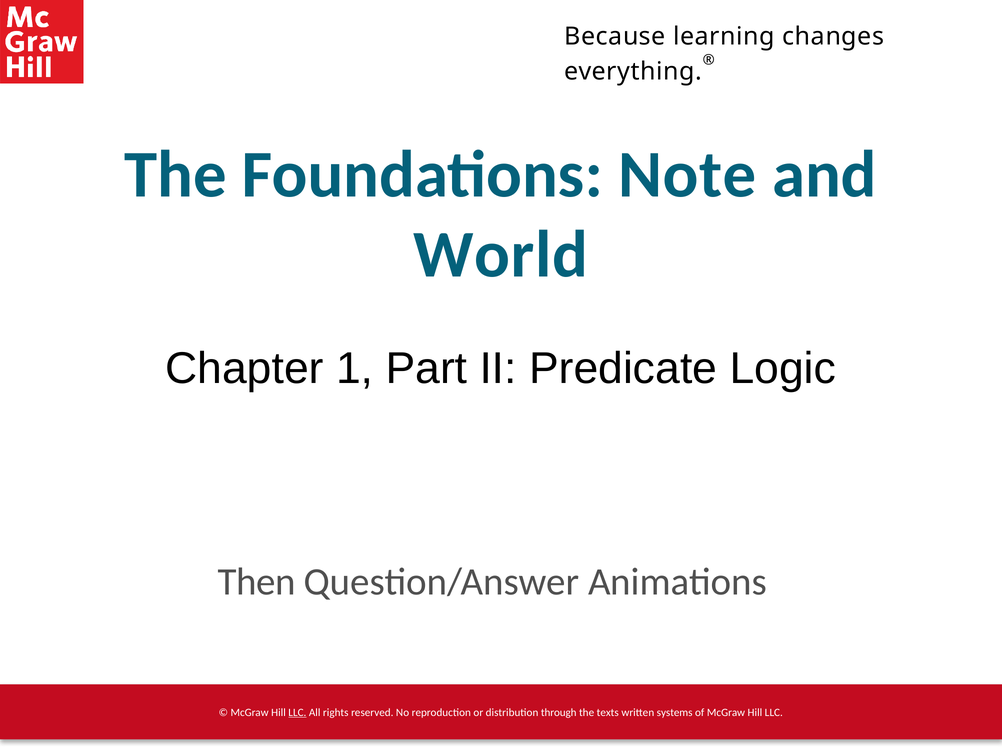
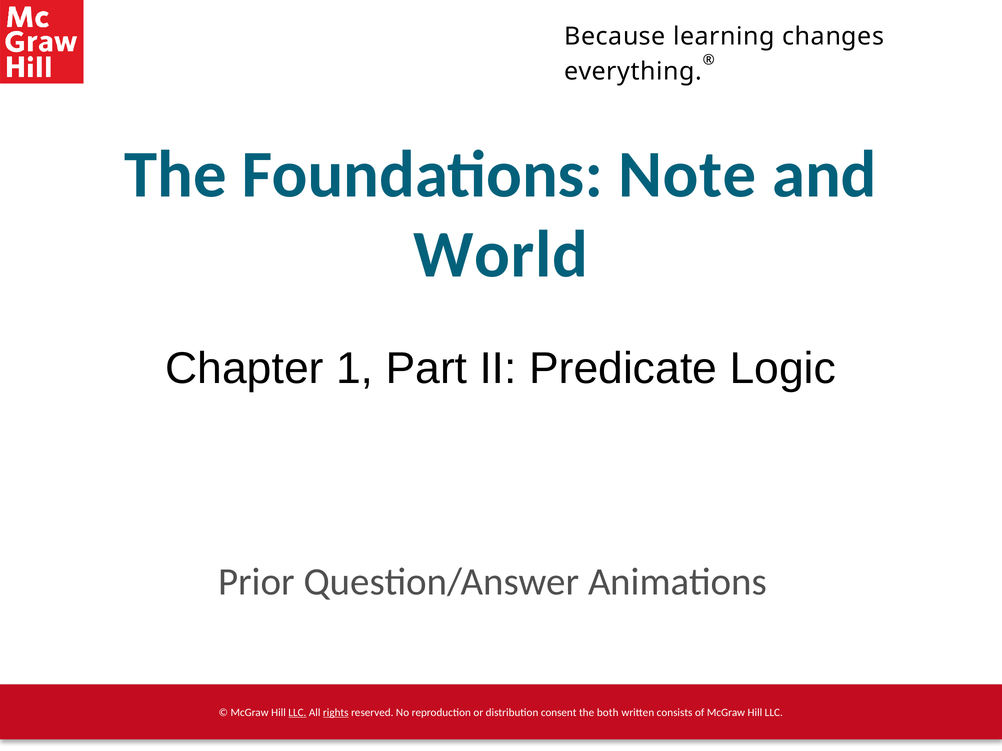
Then: Then -> Prior
rights underline: none -> present
through: through -> consent
texts: texts -> both
systems: systems -> consists
